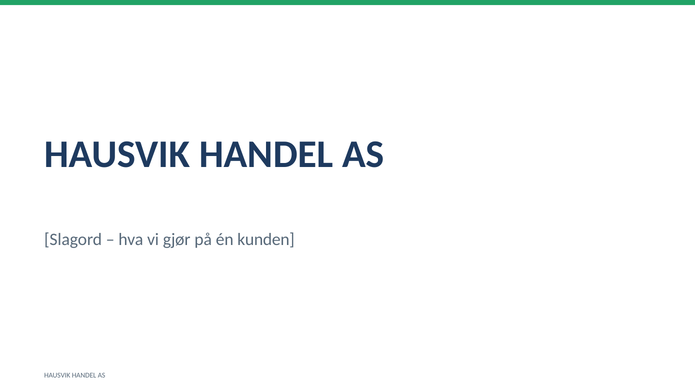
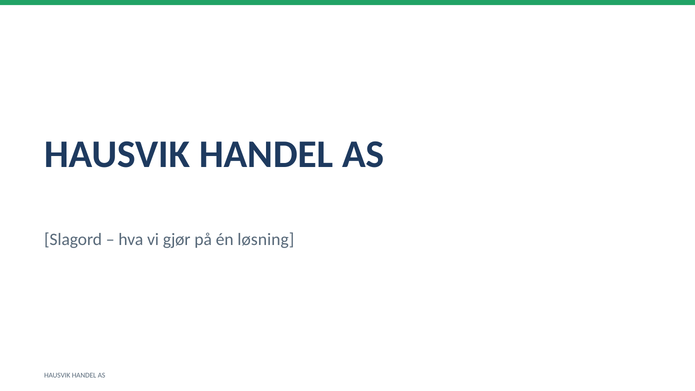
kunden: kunden -> løsning
